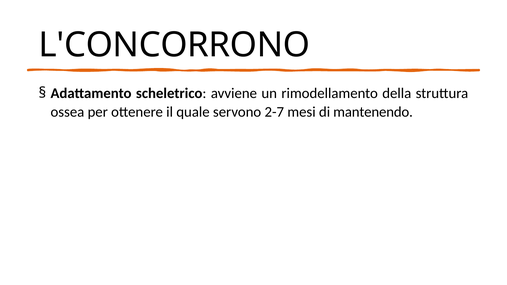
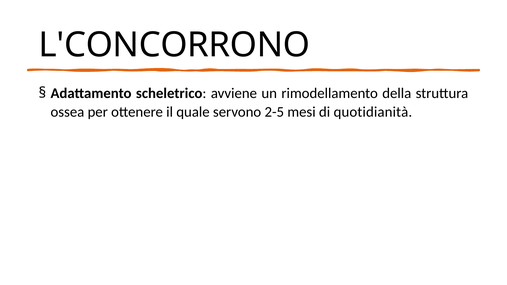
2-7: 2-7 -> 2-5
mantenendo: mantenendo -> quotidianità
